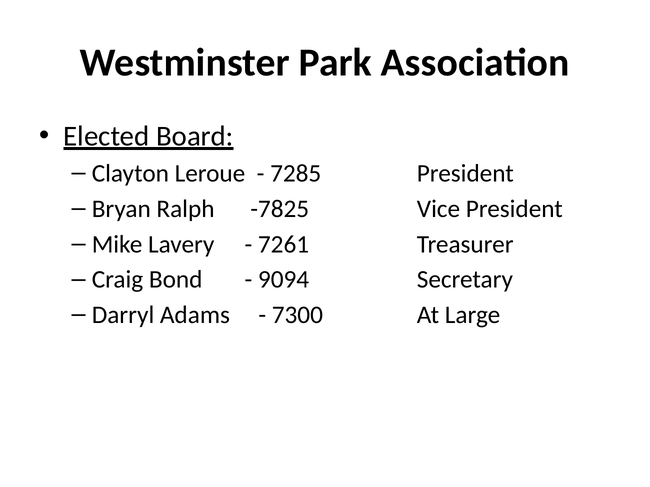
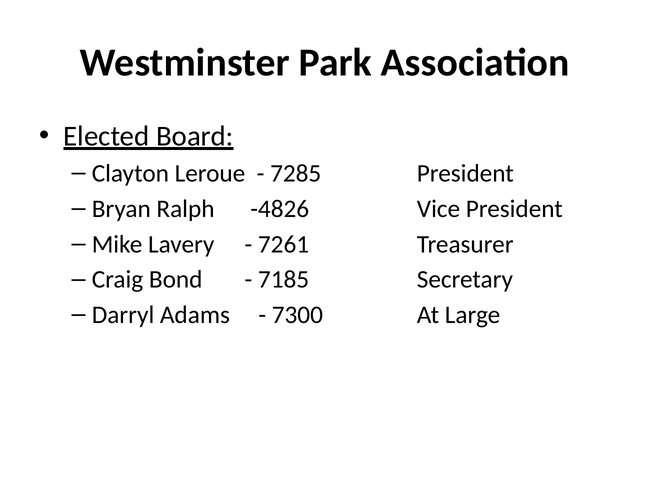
-7825: -7825 -> -4826
9094: 9094 -> 7185
